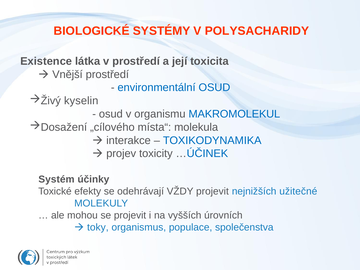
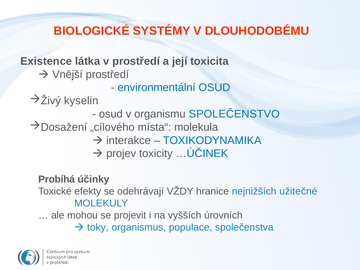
POLYSACHARIDY: POLYSACHARIDY -> DLOUHODOBÉMU
MAKROMOLEKUL: MAKROMOLEKUL -> SPOLEČENSTVO
Systém: Systém -> Probíhá
VŽDY projevit: projevit -> hranice
